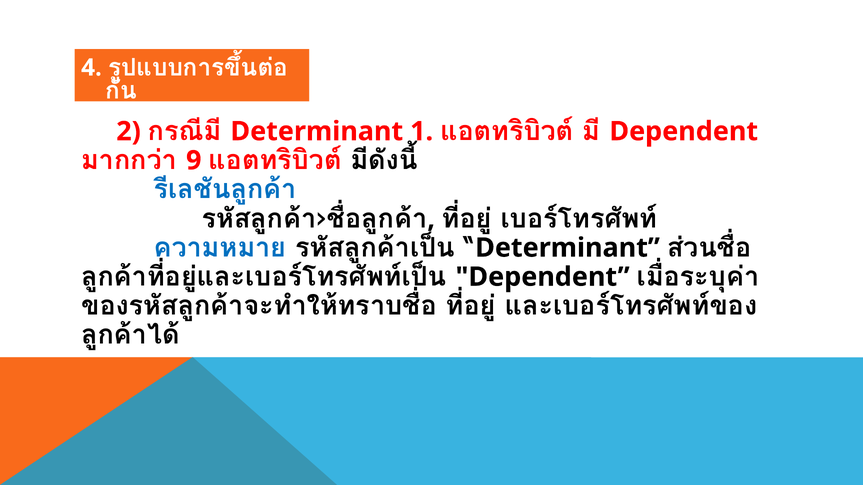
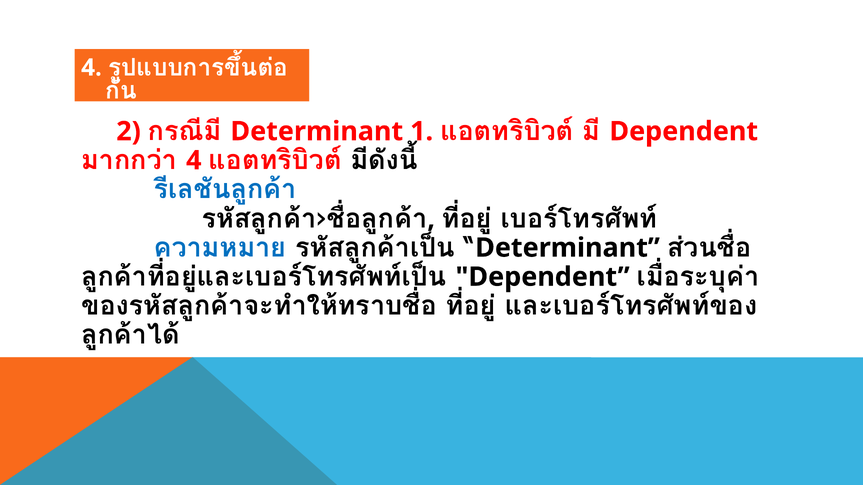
9 at (194, 161): 9 -> 4
